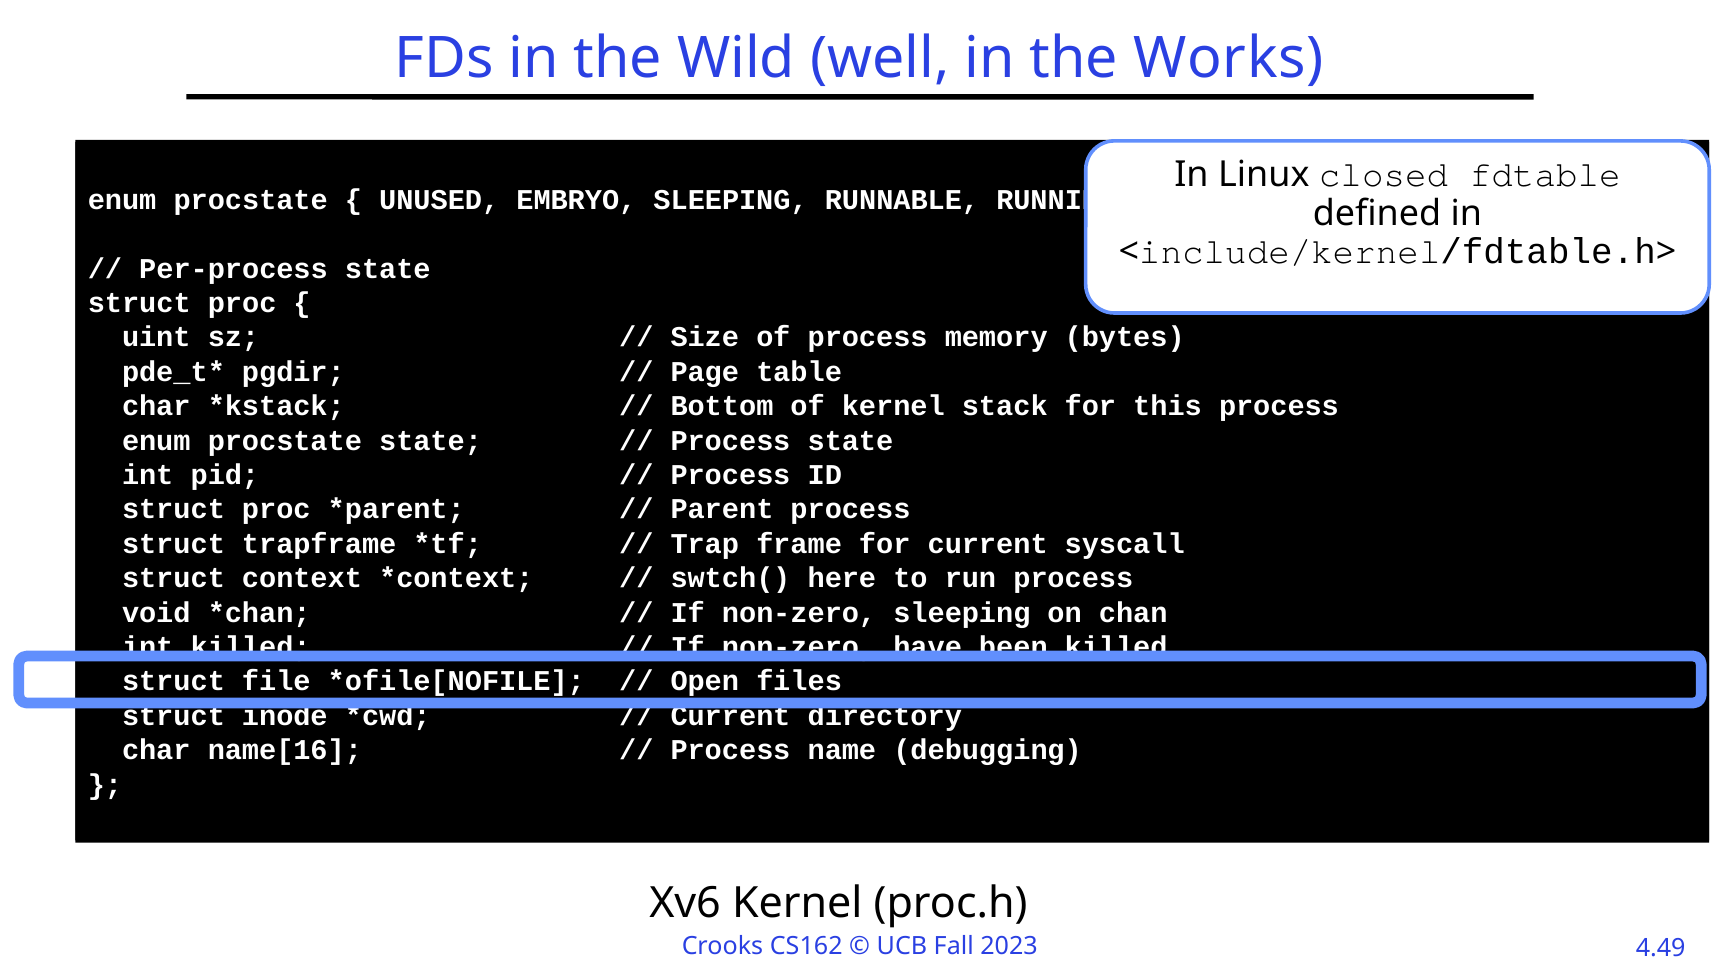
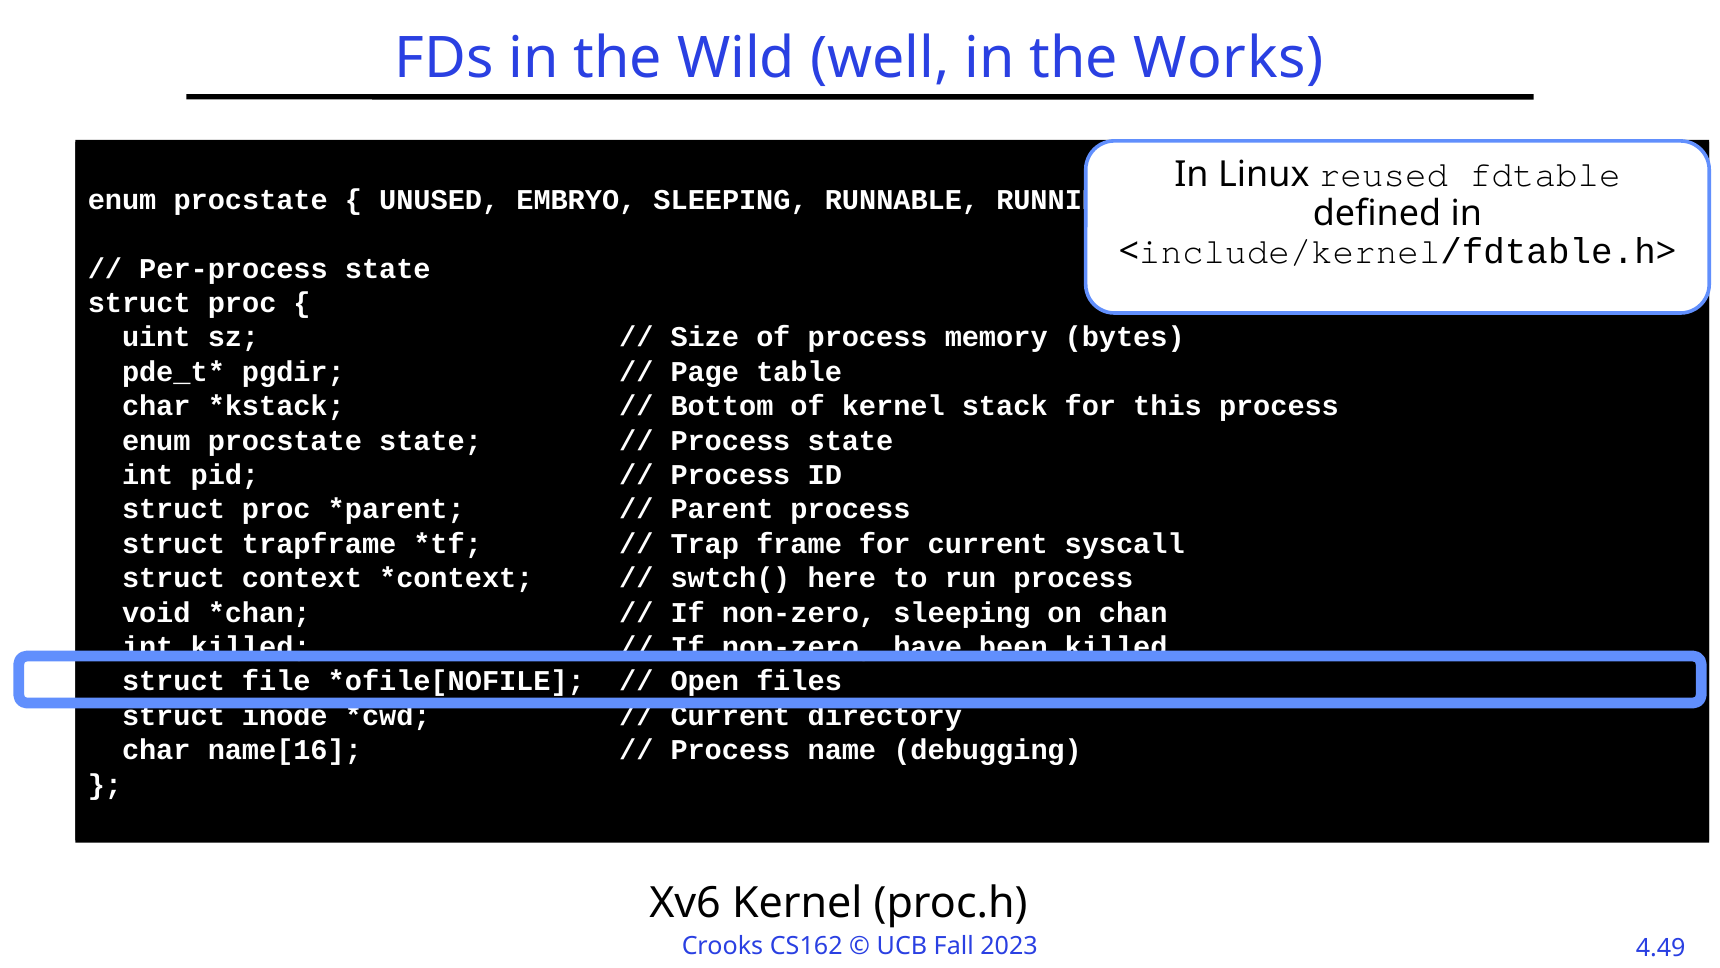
closed: closed -> reused
